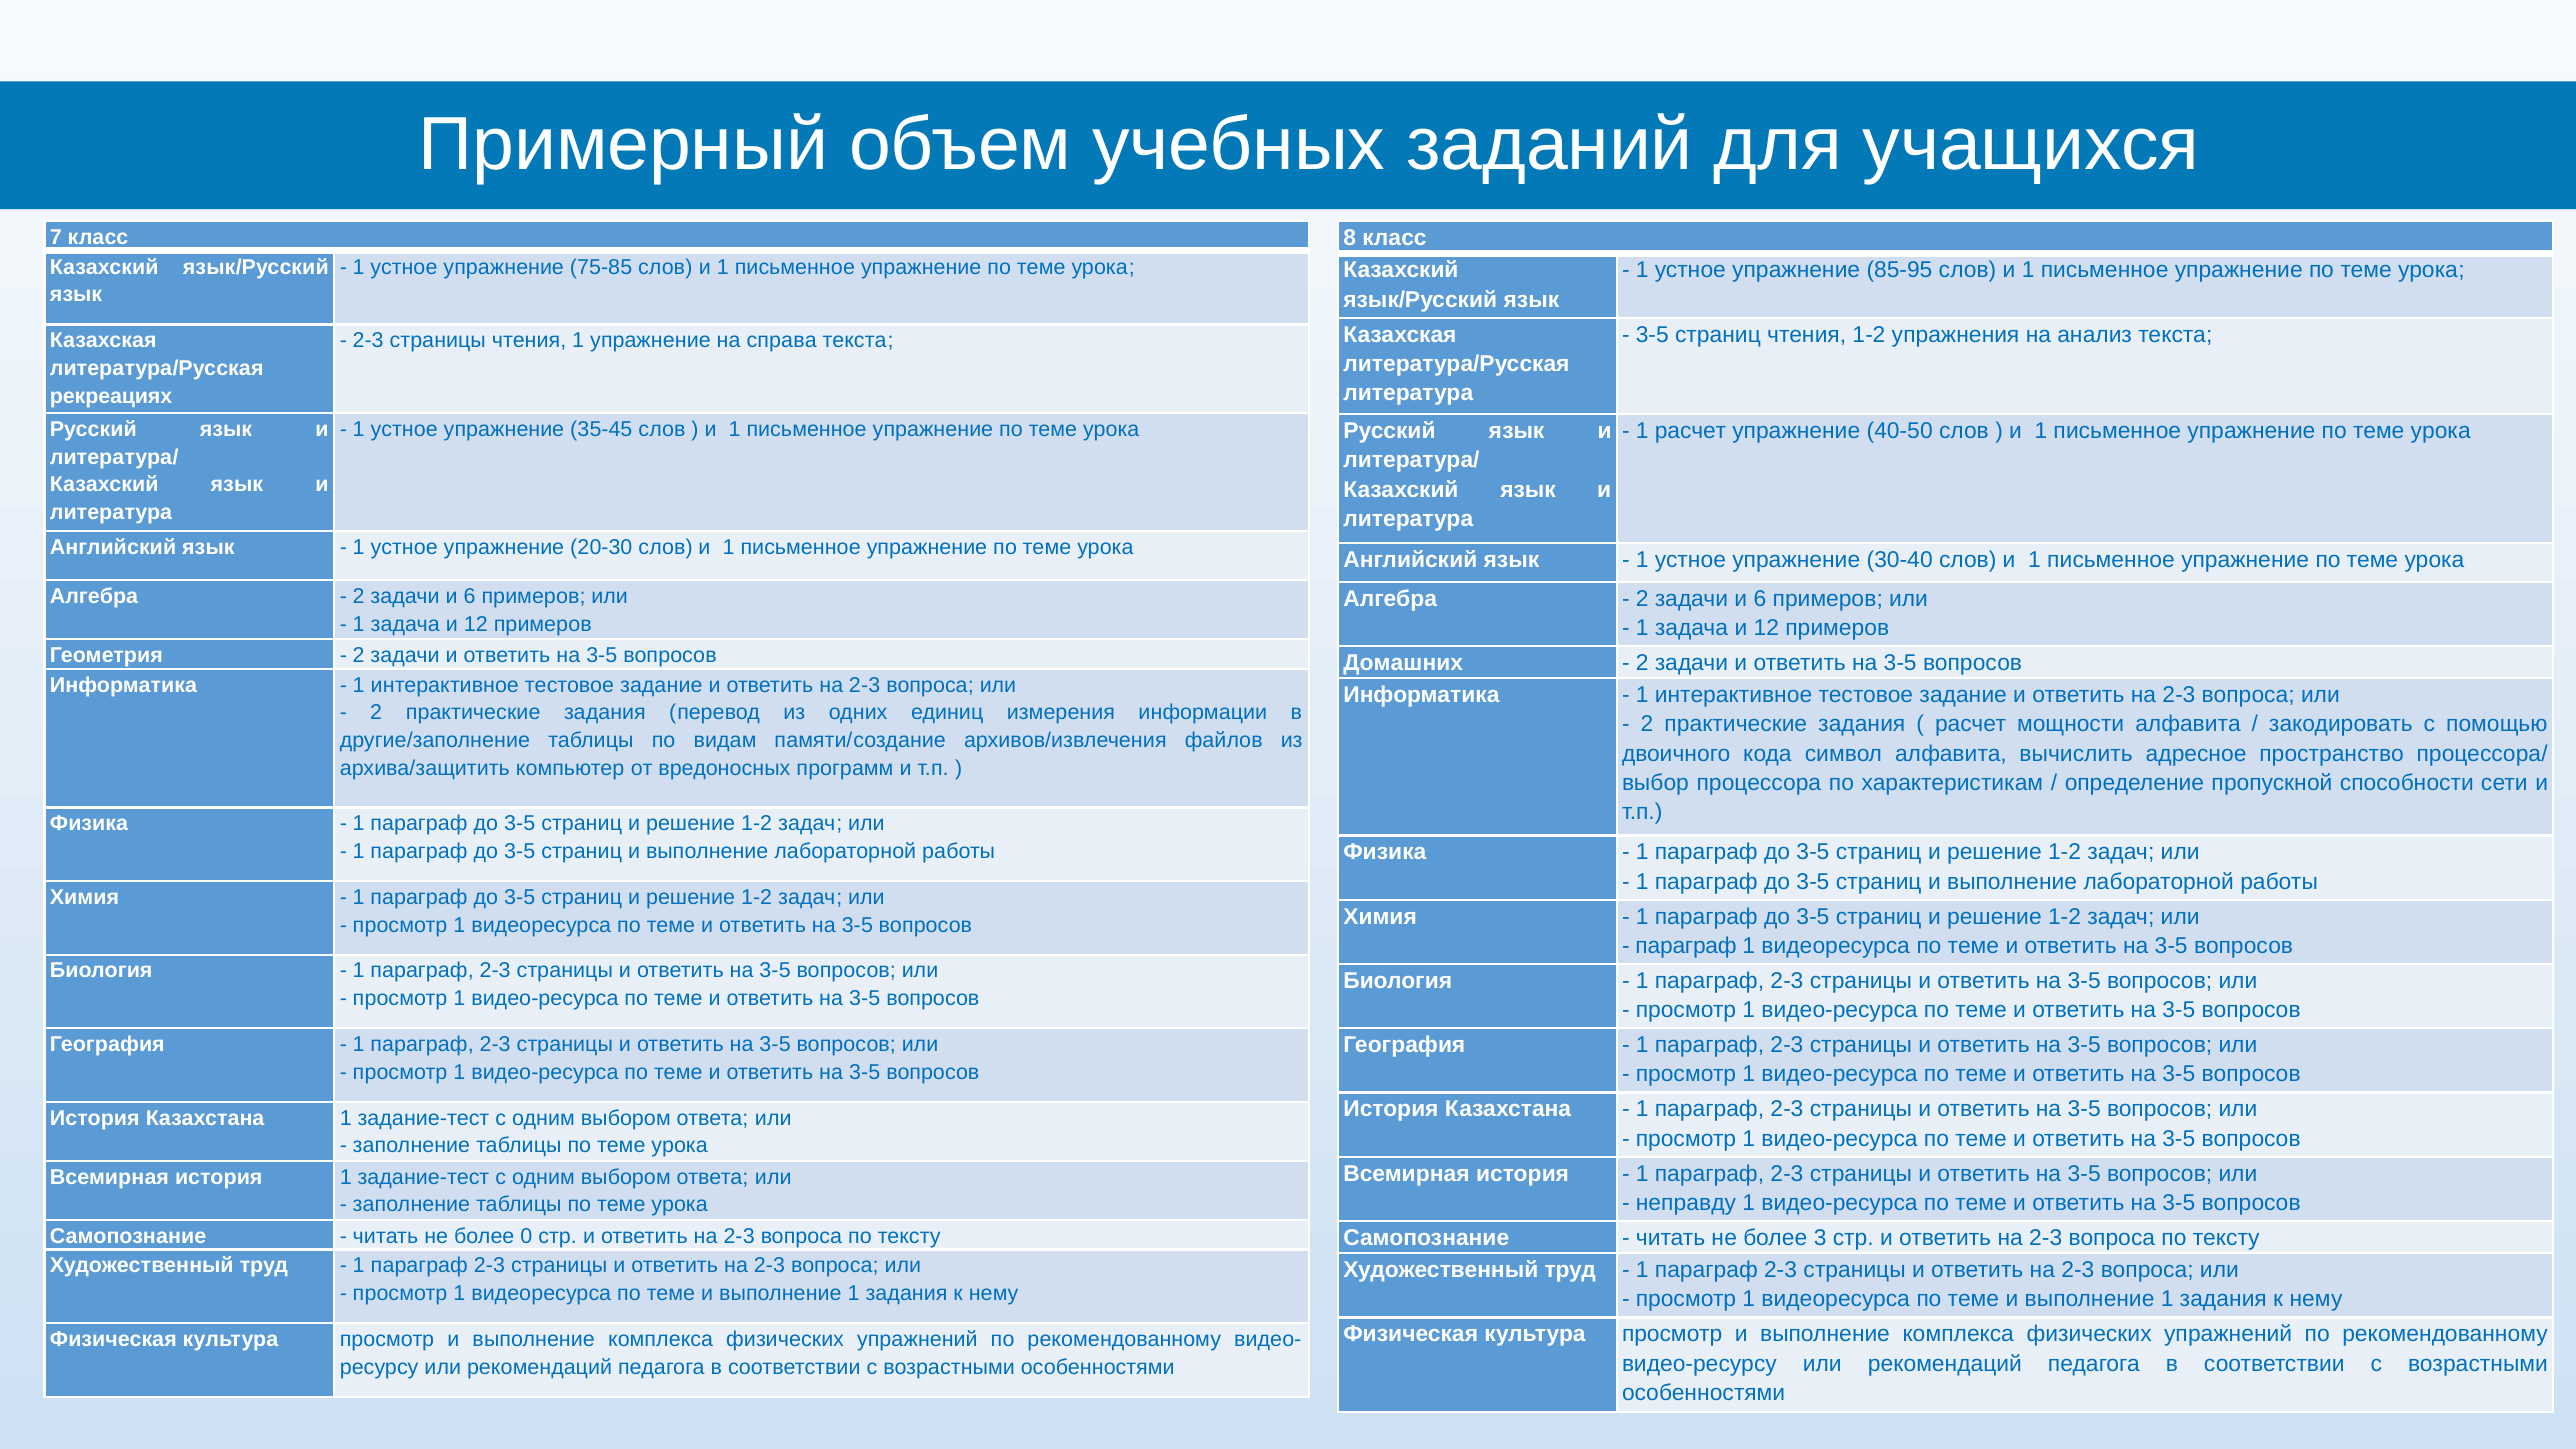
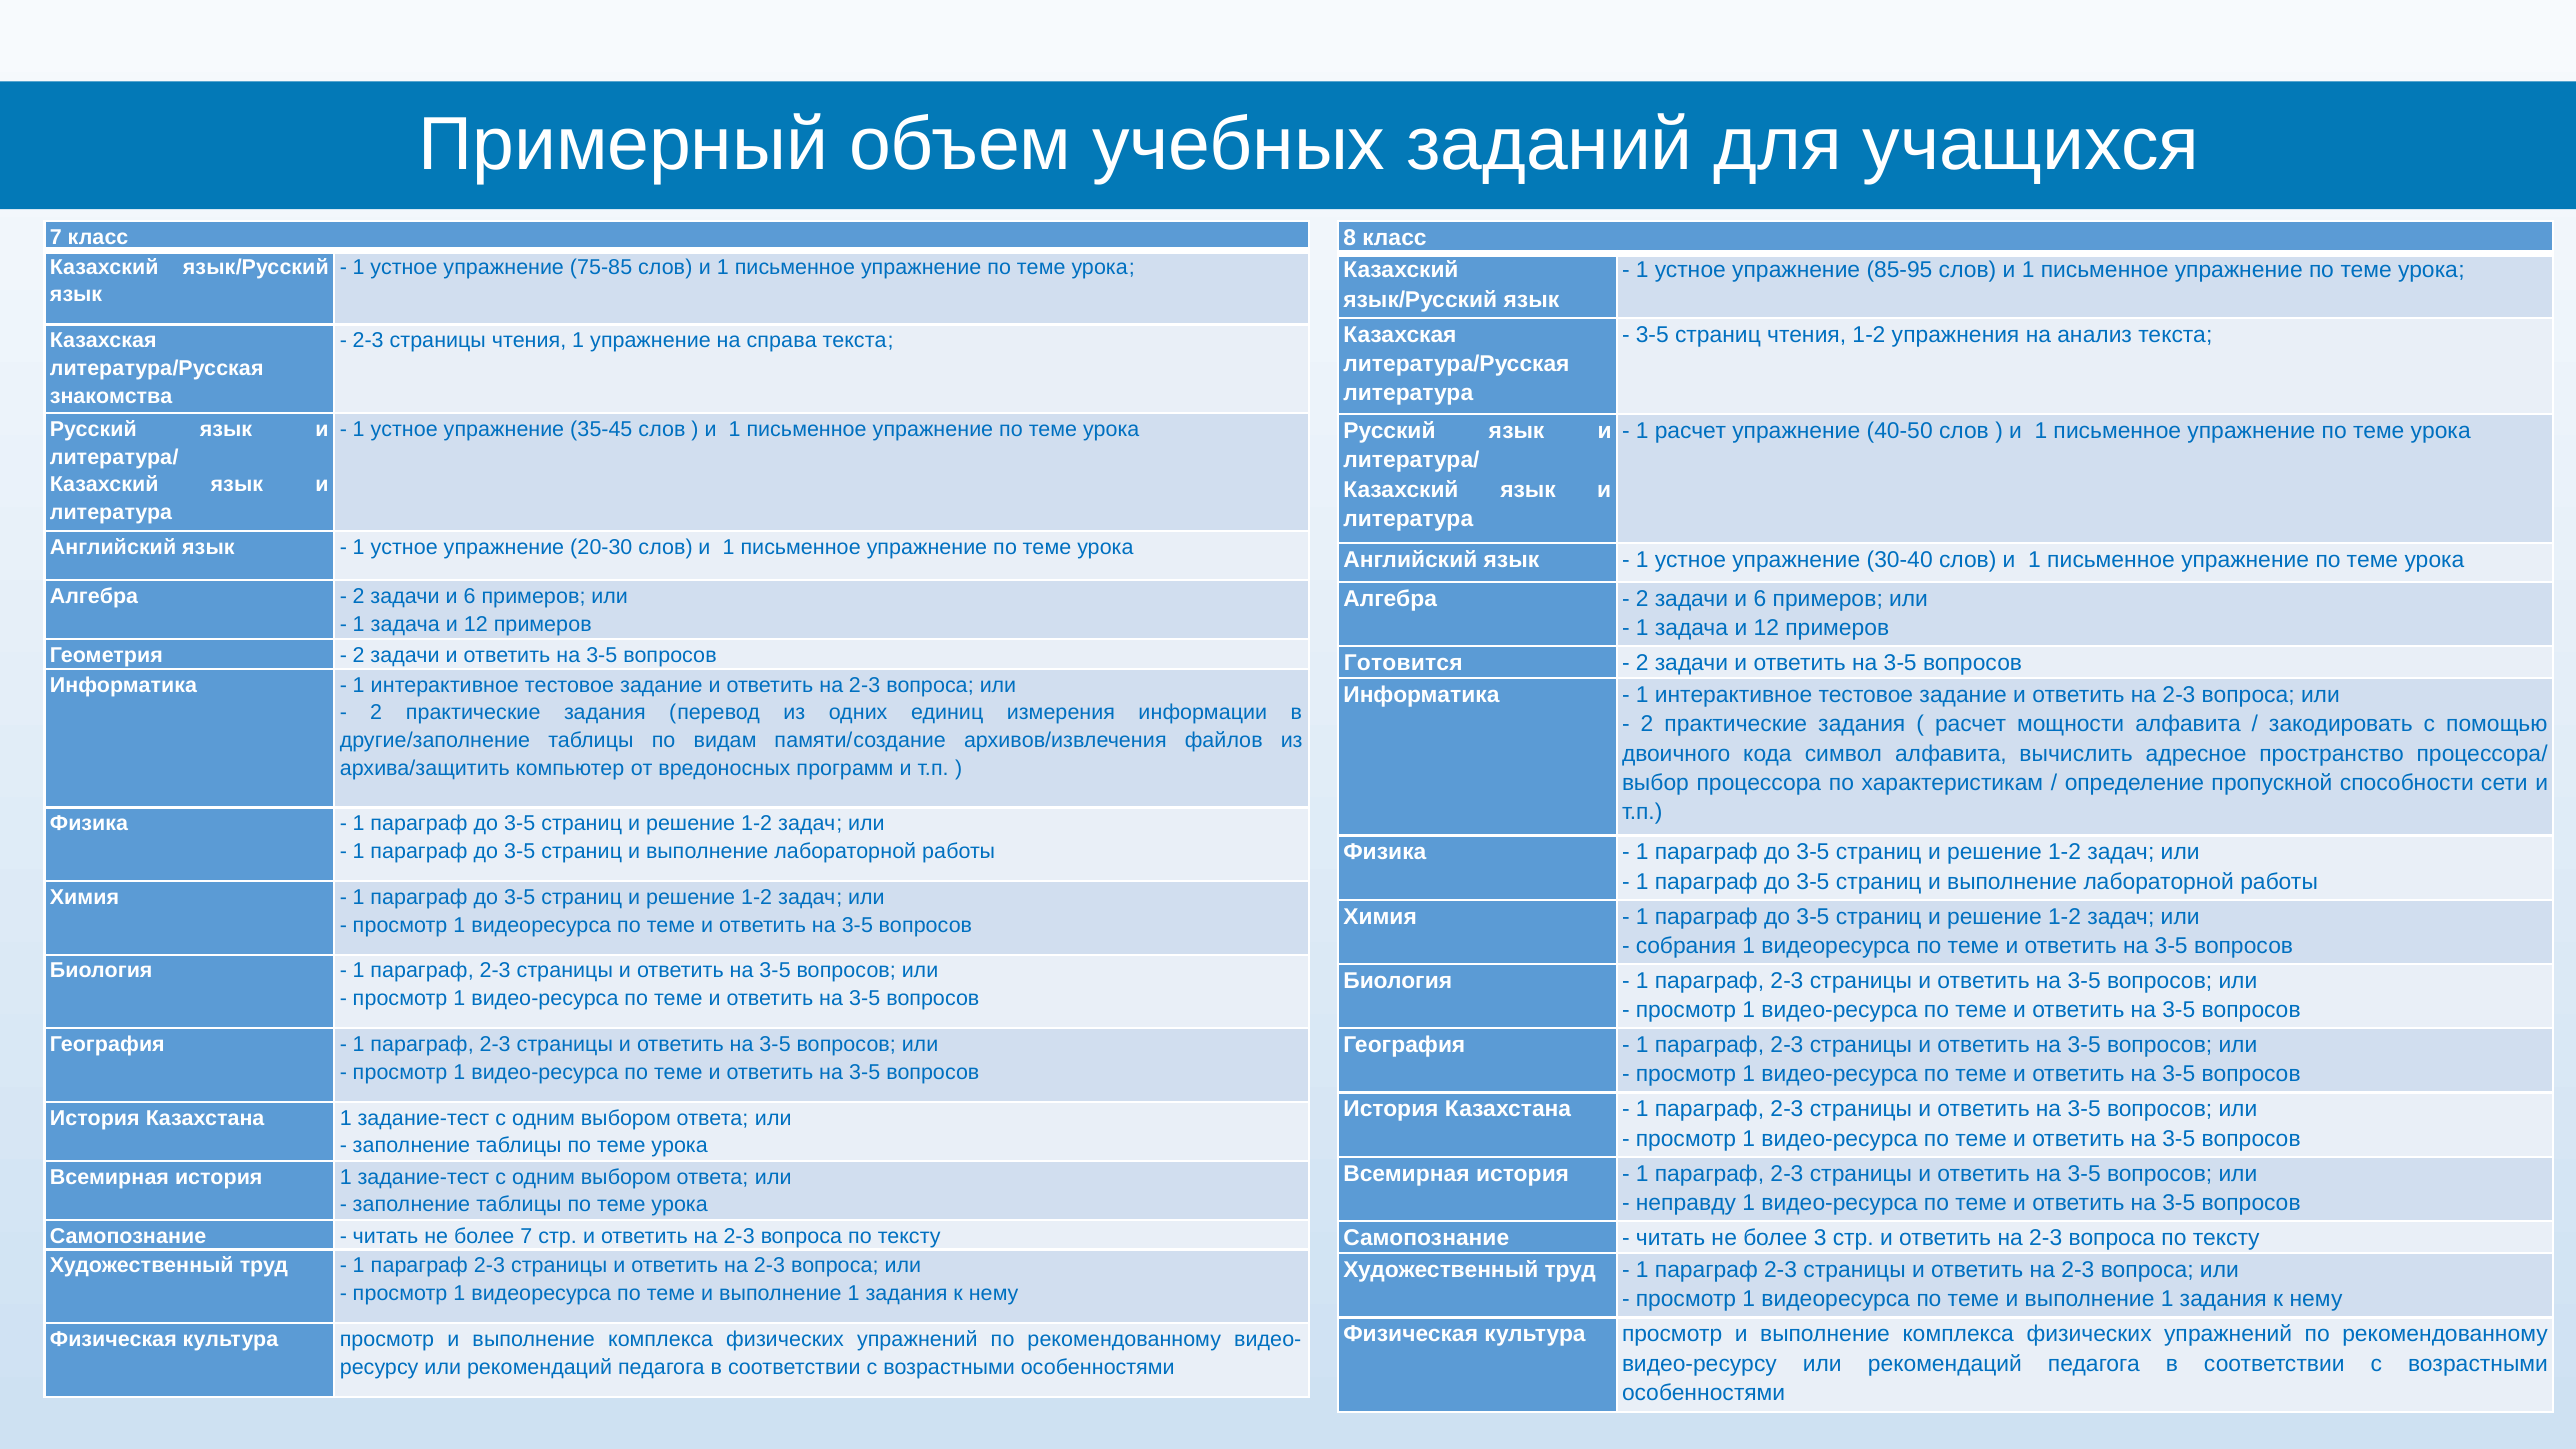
рекреациях: рекреациях -> знакомства
Домашних: Домашних -> Готовится
параграф at (1686, 946): параграф -> собрания
более 0: 0 -> 7
